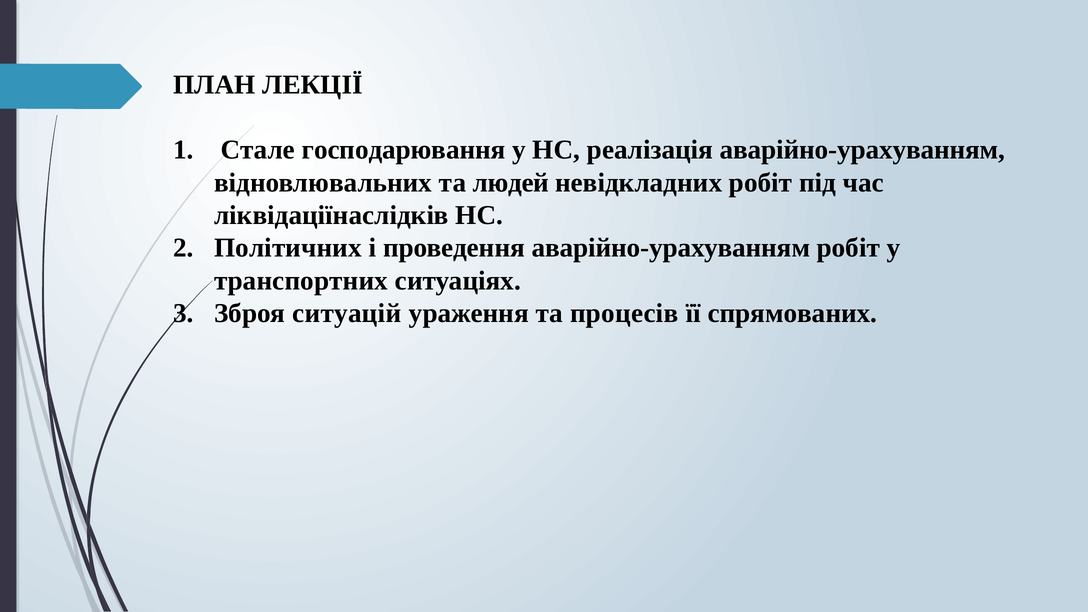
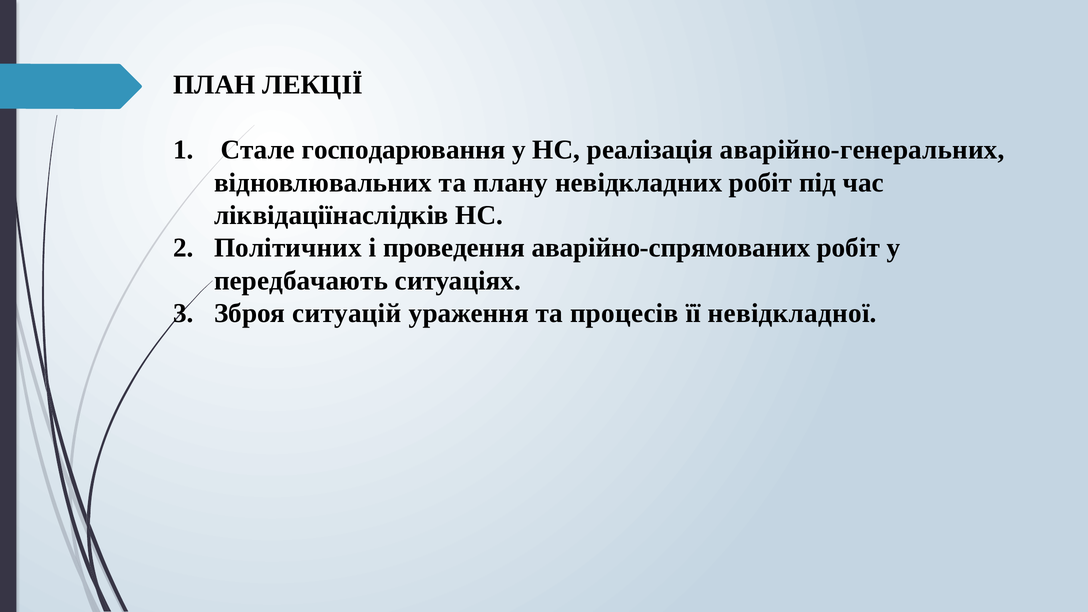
реалізація аварійно-урахуванням: аварійно-урахуванням -> аварійно-генеральних
людей: людей -> плану
проведення аварійно-урахуванням: аварійно-урахуванням -> аварійно-спрямованих
транспортних: транспортних -> передбачають
спрямованих: спрямованих -> невідкладної
